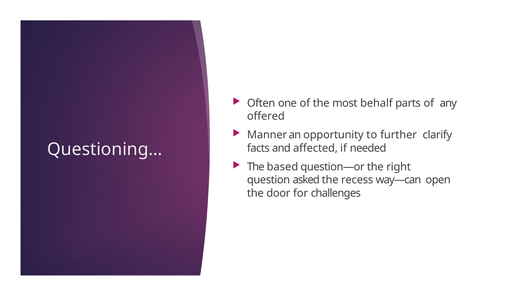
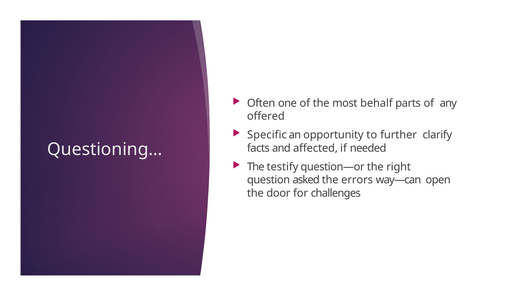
Manner: Manner -> Specific
based: based -> testify
recess: recess -> errors
